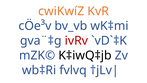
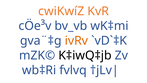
ivRv colour: red -> orange
